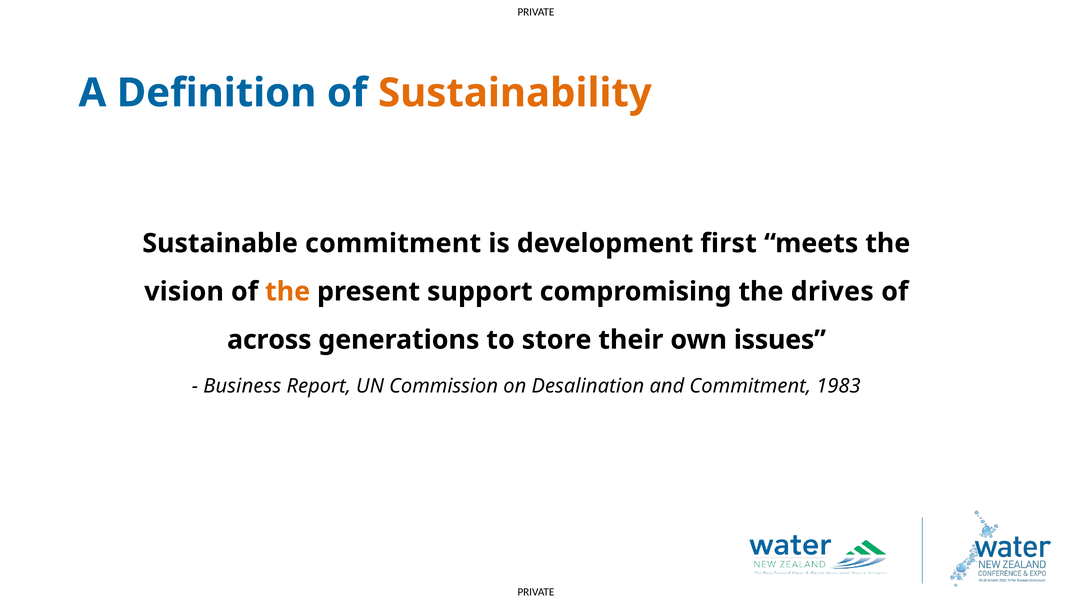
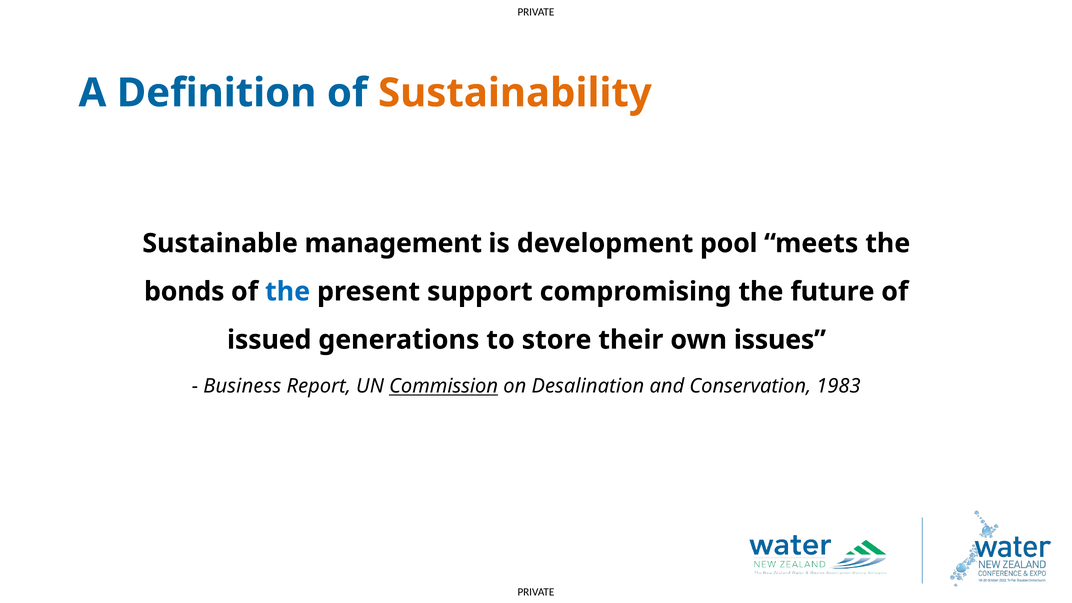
Sustainable commitment: commitment -> management
first: first -> pool
vision: vision -> bonds
the at (288, 292) colour: orange -> blue
drives: drives -> future
across: across -> issued
Commission underline: none -> present
and Commitment: Commitment -> Conservation
